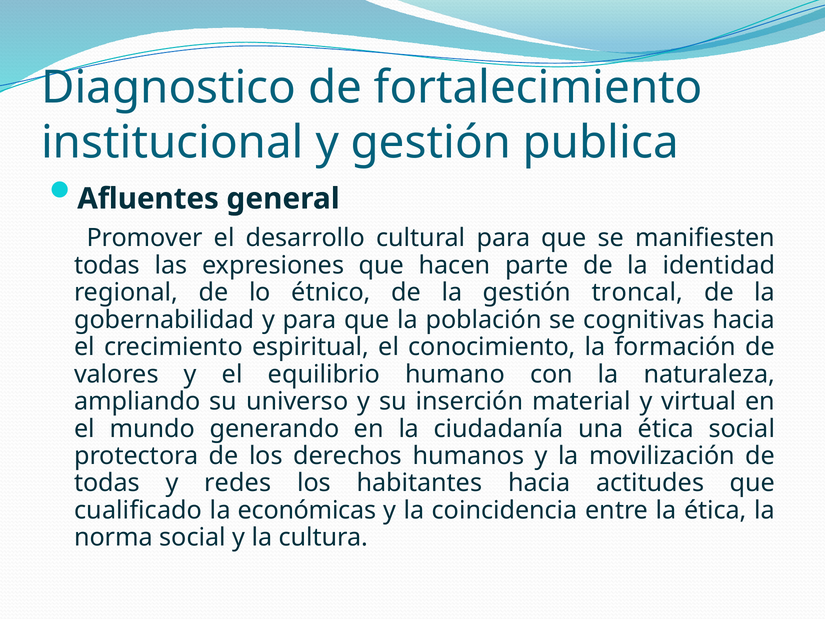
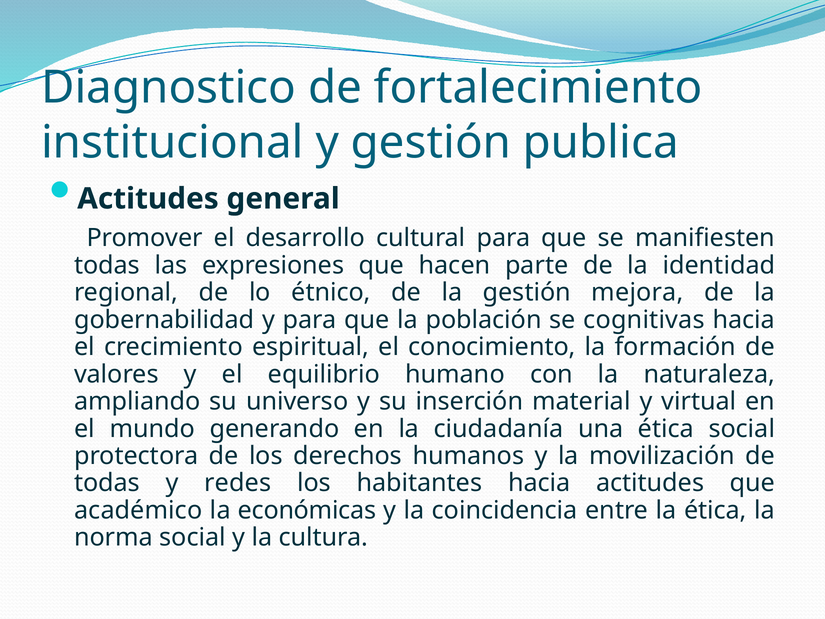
Afluentes at (148, 199): Afluentes -> Actitudes
troncal: troncal -> mejora
cualificado: cualificado -> académico
